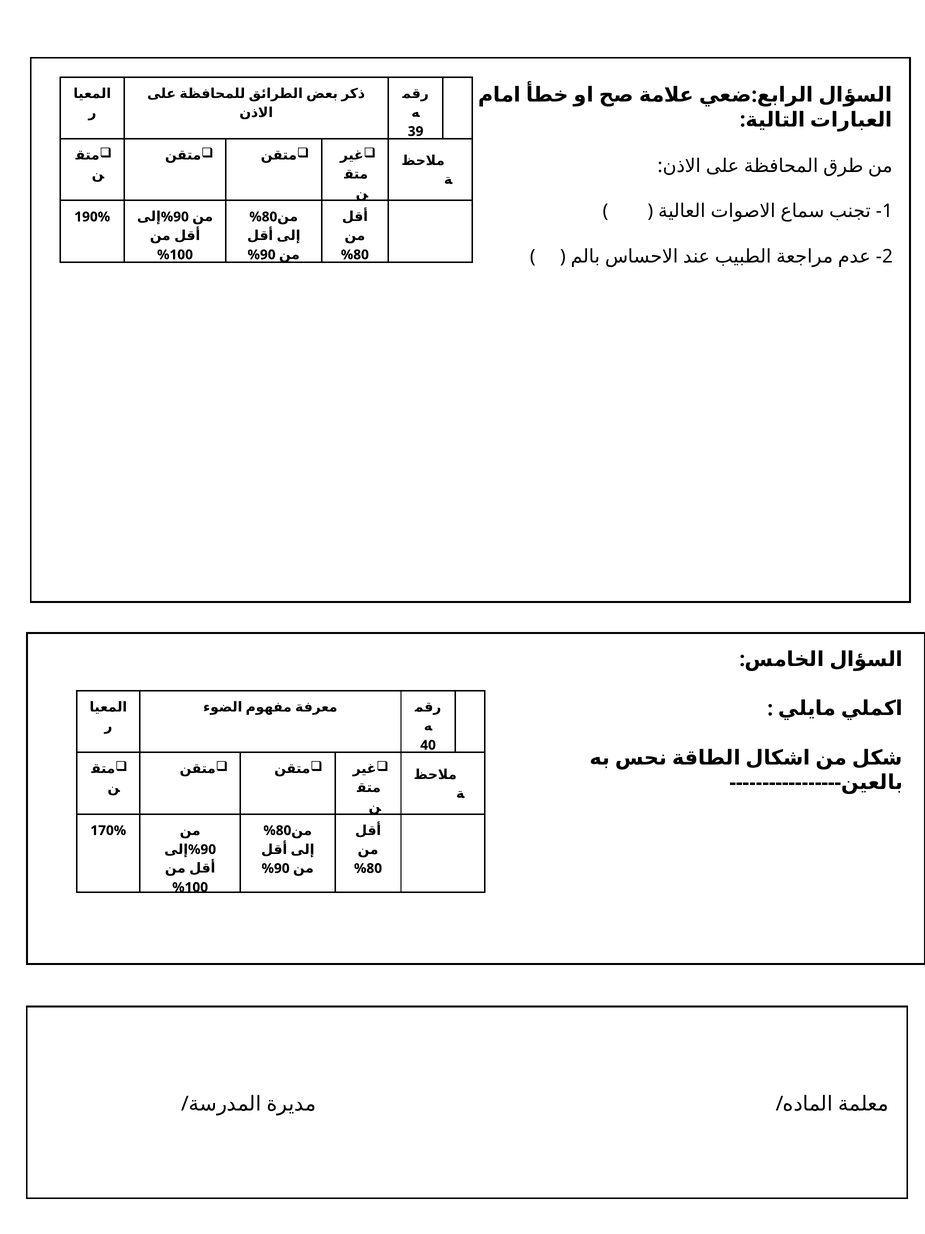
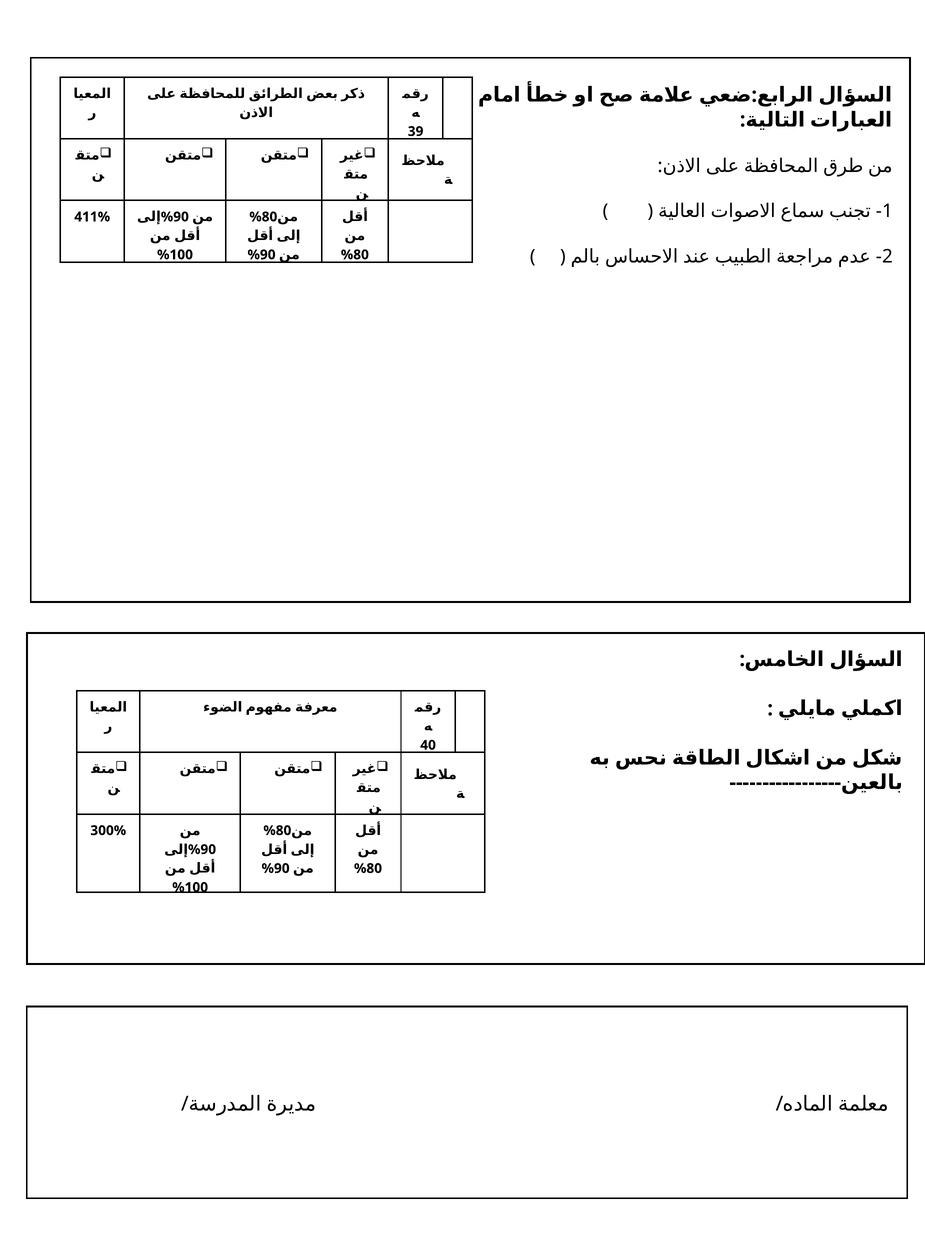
190%: 190% -> 411%
170%: 170% -> 300%
